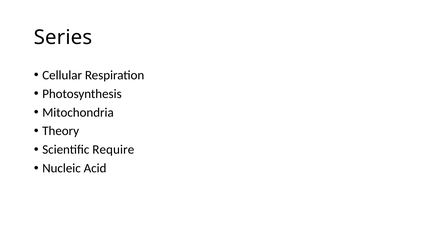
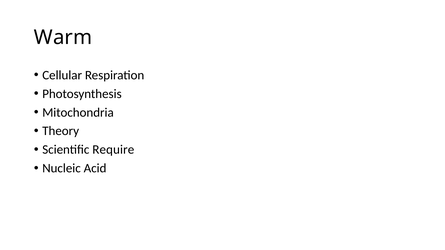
Series: Series -> Warm
